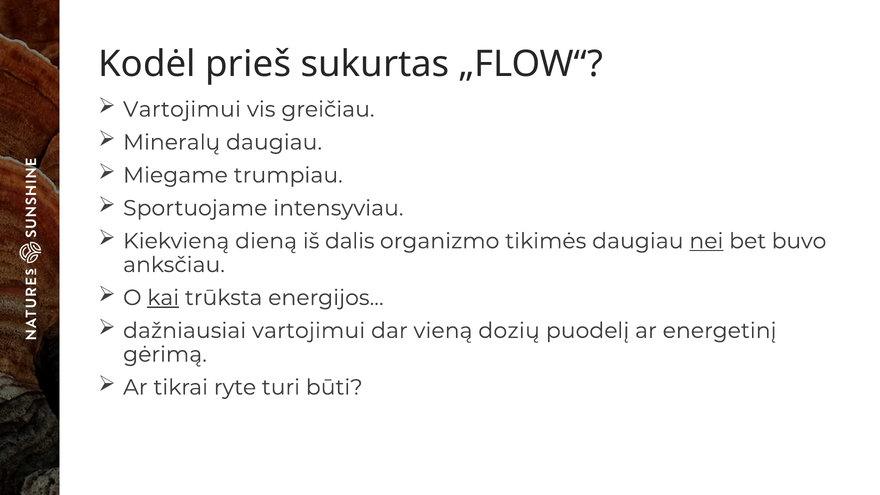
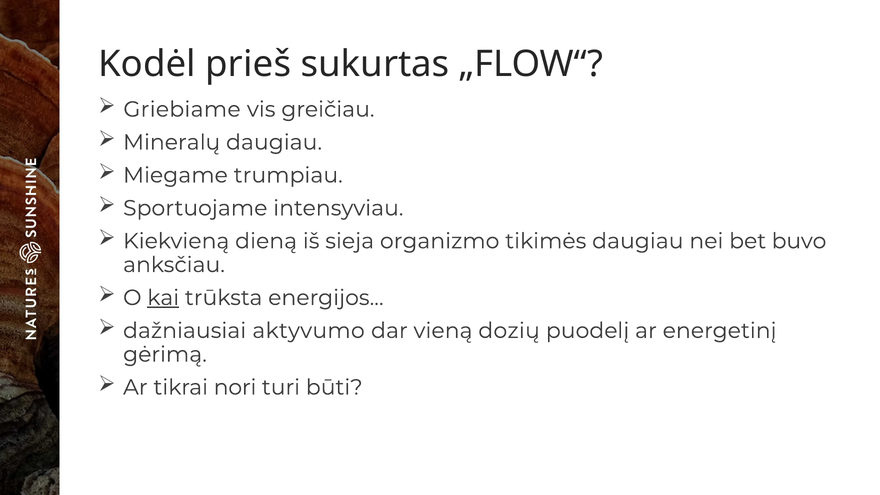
Vartojimui at (182, 109): Vartojimui -> Griebiame
dalis: dalis -> sieja
nei underline: present -> none
dažniausiai vartojimui: vartojimui -> aktyvumo
ryte: ryte -> nori
